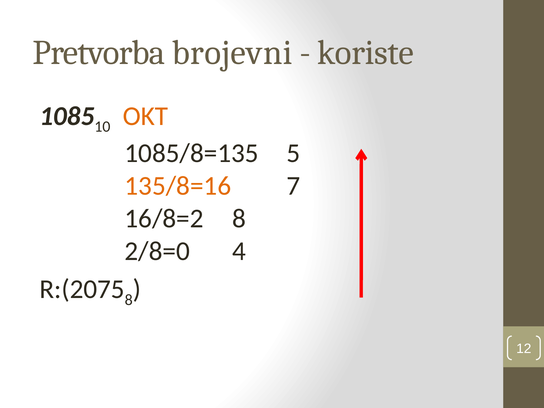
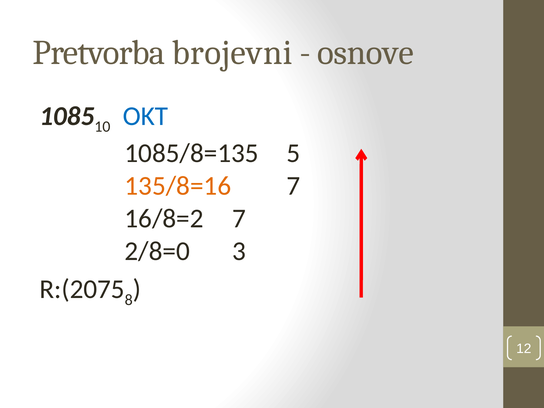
koriste: koriste -> osnove
OKT colour: orange -> blue
16/8=2 8: 8 -> 7
4: 4 -> 3
